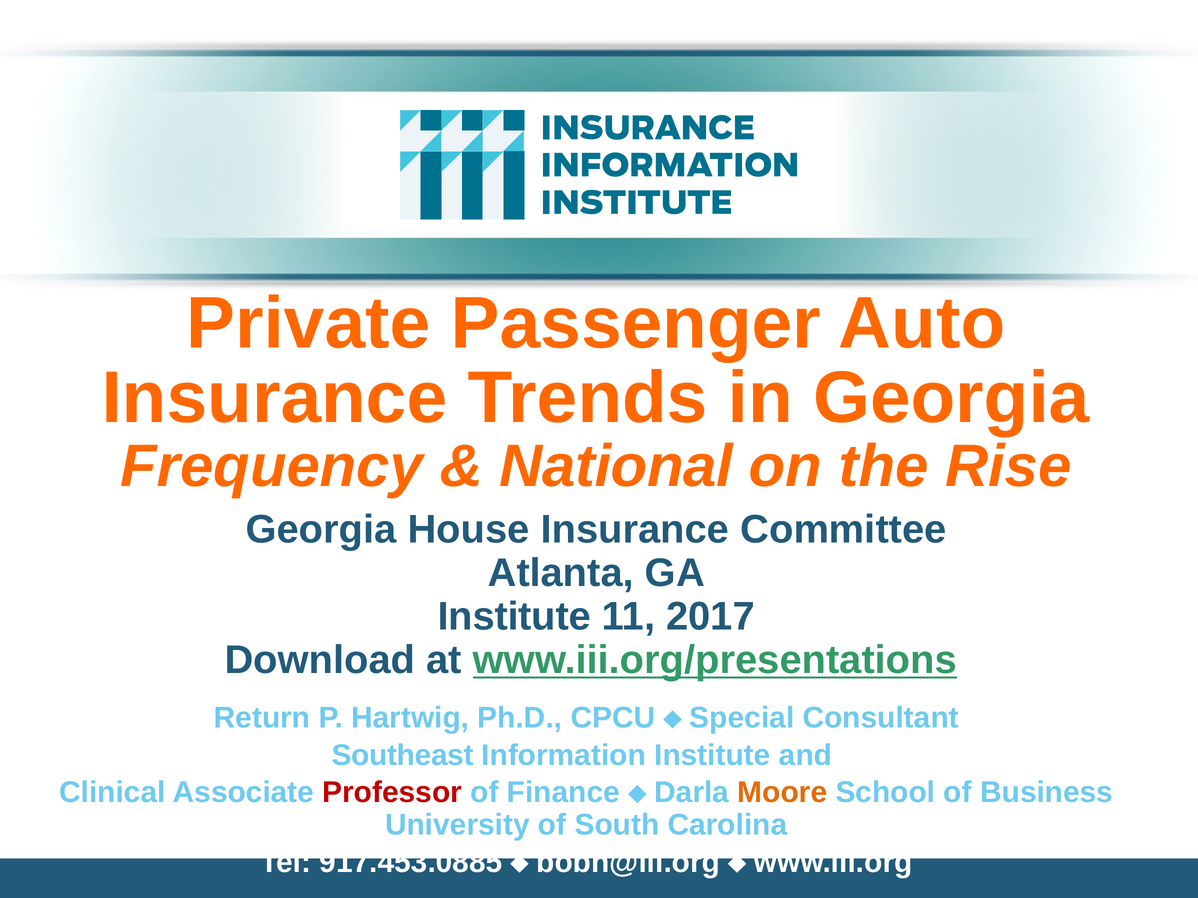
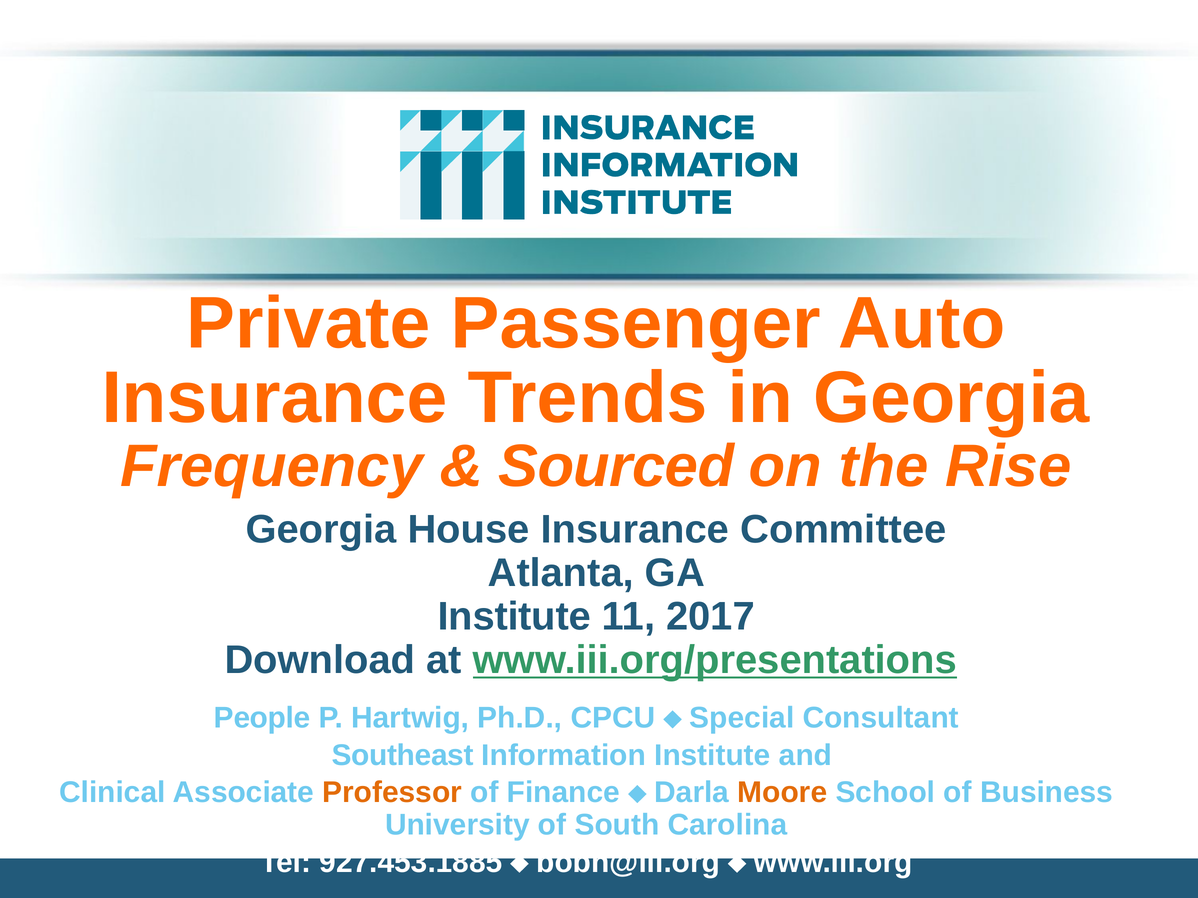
National: National -> Sourced
Return: Return -> People
Professor colour: red -> orange
917.453.0885: 917.453.0885 -> 927.453.1885
